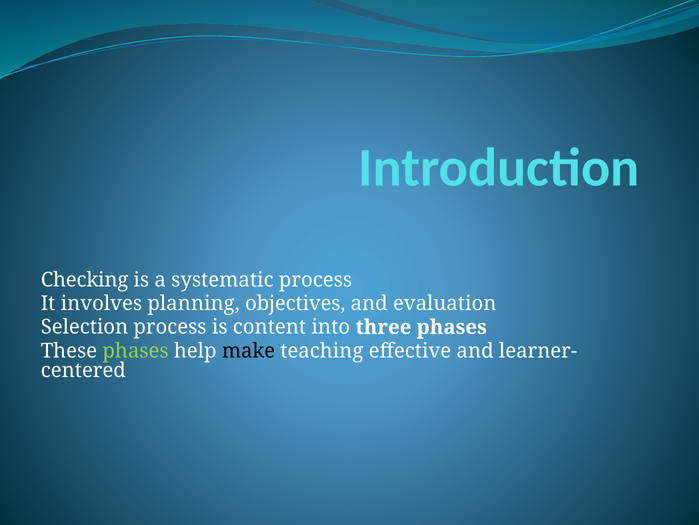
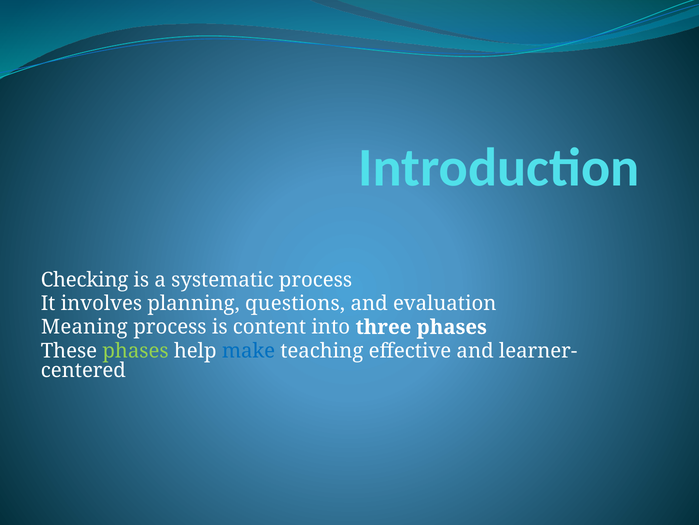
objectives: objectives -> questions
Selection: Selection -> Meaning
make colour: black -> blue
